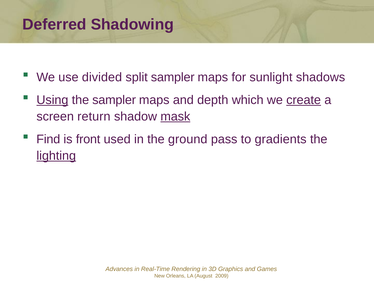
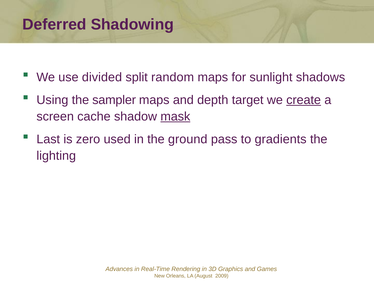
split sampler: sampler -> random
Using underline: present -> none
which: which -> target
return: return -> cache
Find: Find -> Last
front: front -> zero
lighting underline: present -> none
